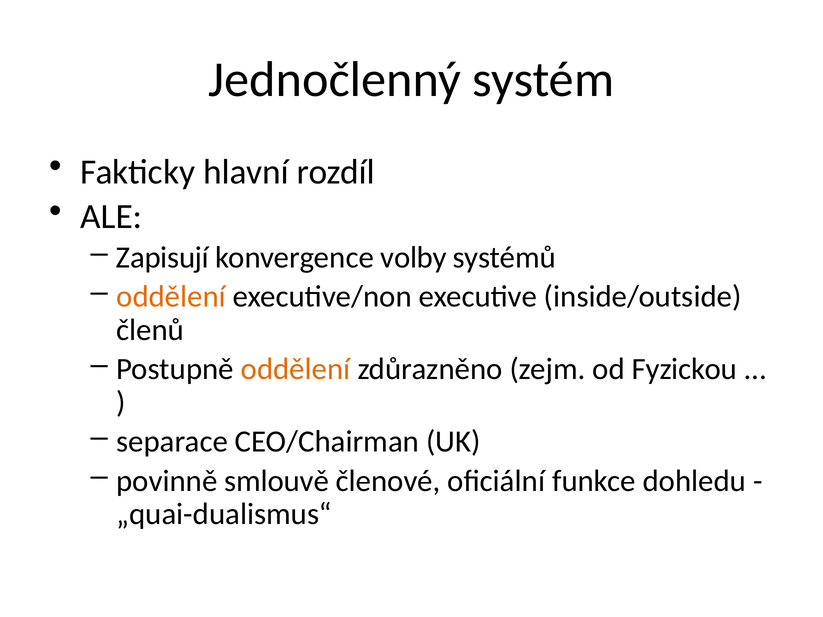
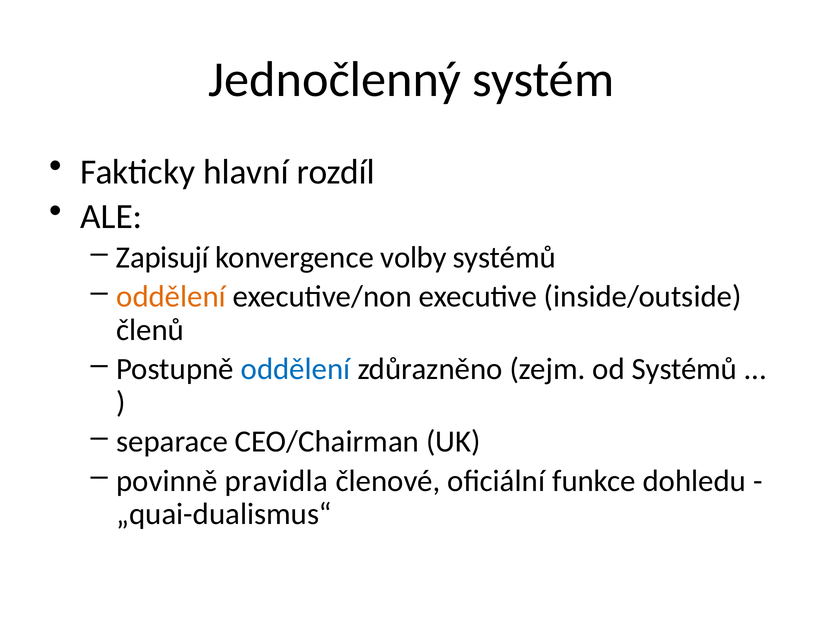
oddělení at (296, 369) colour: orange -> blue
od Fyzickou: Fyzickou -> Systémů
smlouvě: smlouvě -> pravidla
